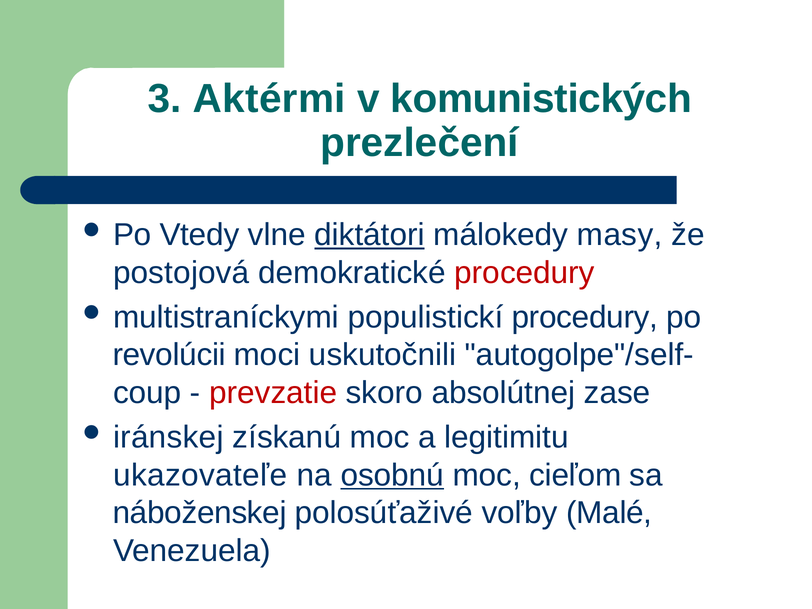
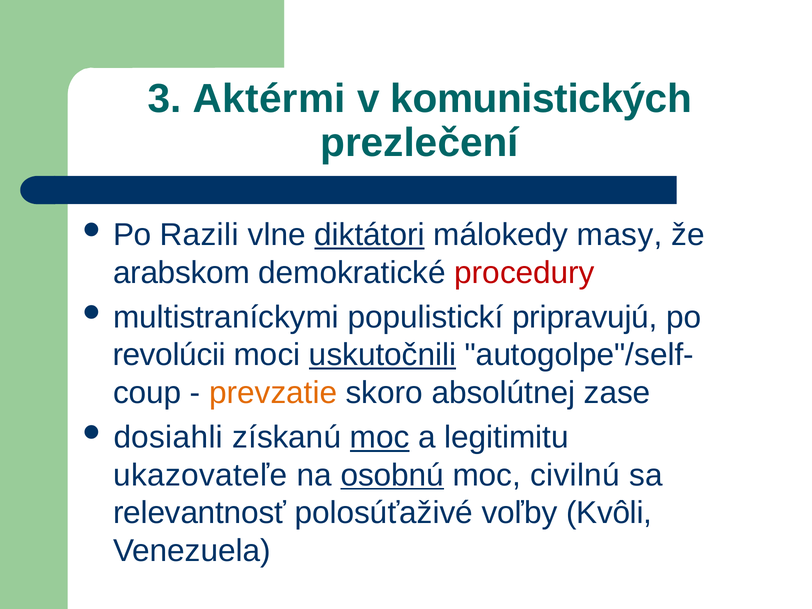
Vtedy: Vtedy -> Razili
postojová: postojová -> arabskom
populistickí procedury: procedury -> pripravujú
uskutočnili underline: none -> present
prevzatie colour: red -> orange
iránskej: iránskej -> dosiahli
moc at (380, 437) underline: none -> present
cieľom: cieľom -> civilnú
náboženskej: náboženskej -> relevantnosť
Malé: Malé -> Kvôli
